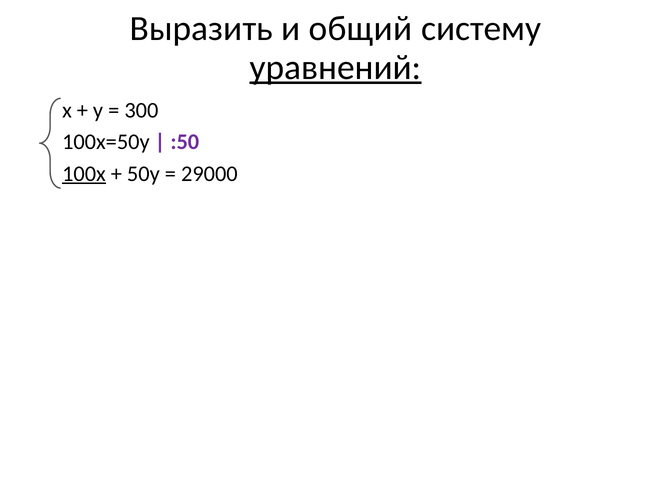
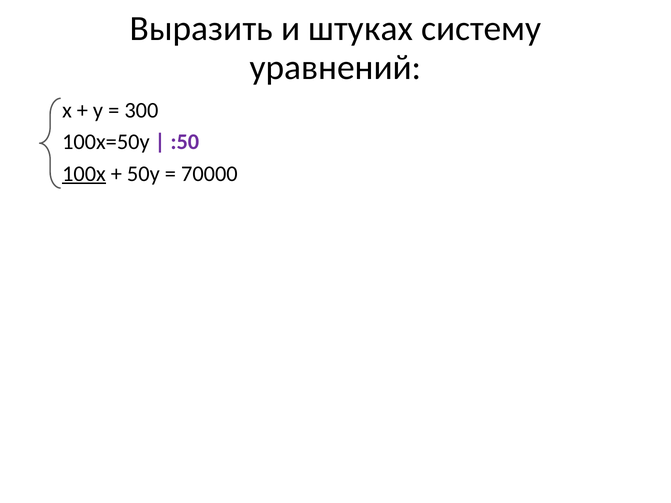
общий: общий -> штуках
уравнений underline: present -> none
29000: 29000 -> 70000
